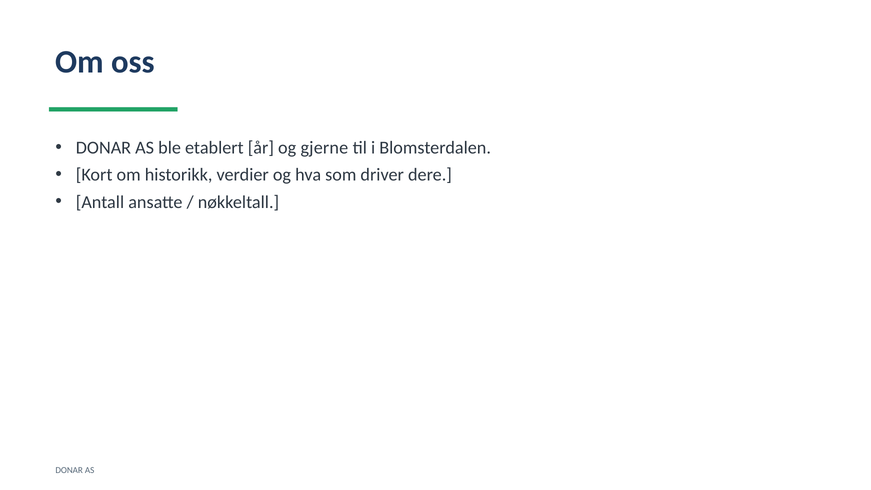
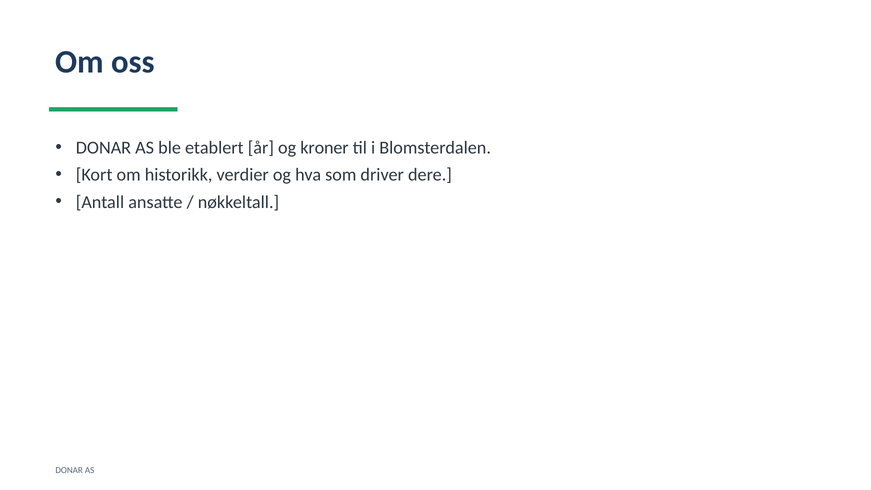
gjerne: gjerne -> kroner
